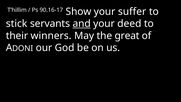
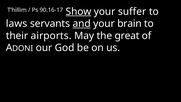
Show underline: none -> present
stick: stick -> laws
deed: deed -> brain
winners: winners -> airports
